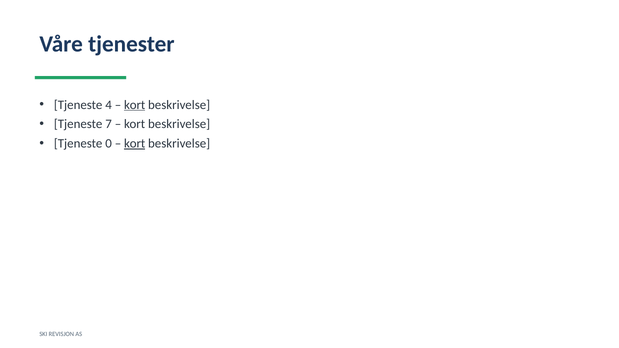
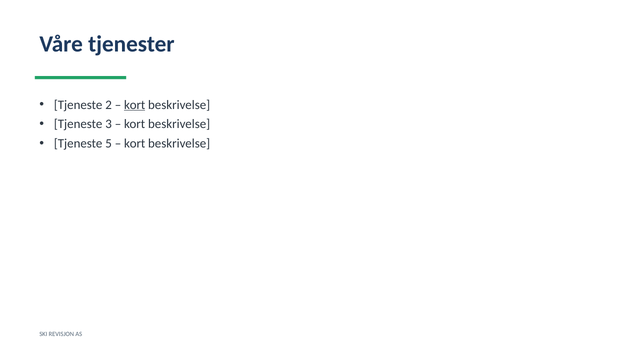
4: 4 -> 2
7: 7 -> 3
0: 0 -> 5
kort at (135, 144) underline: present -> none
